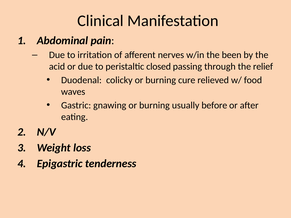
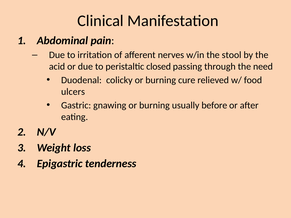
been: been -> stool
relief: relief -> need
waves: waves -> ulcers
